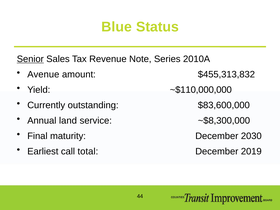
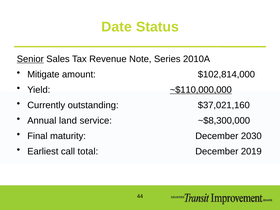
Blue: Blue -> Date
Avenue: Avenue -> Mitigate
$455,313,832: $455,313,832 -> $102,814,000
~$110,000,000 underline: none -> present
$83,600,000: $83,600,000 -> $37,021,160
